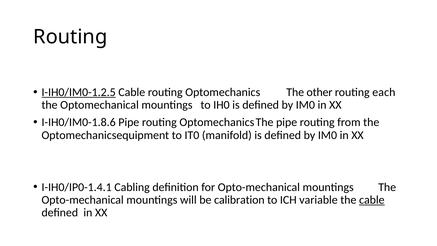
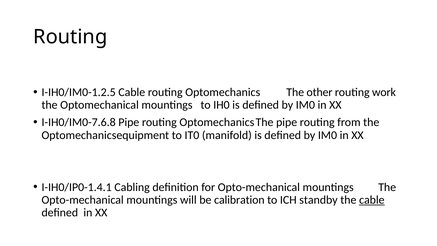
I-IH0/IM0-1.2.5 underline: present -> none
each: each -> work
I-IH0/IM0-1.8.6: I-IH0/IM0-1.8.6 -> I-IH0/IM0-7.6.8
variable: variable -> standby
